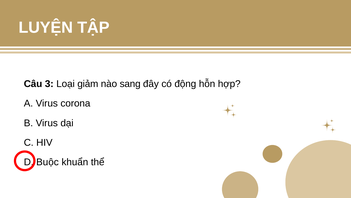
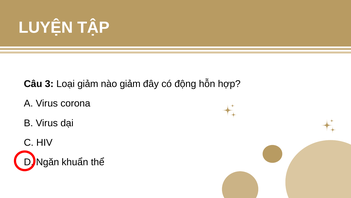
nào sang: sang -> giảm
Buộc: Buộc -> Ngăn
